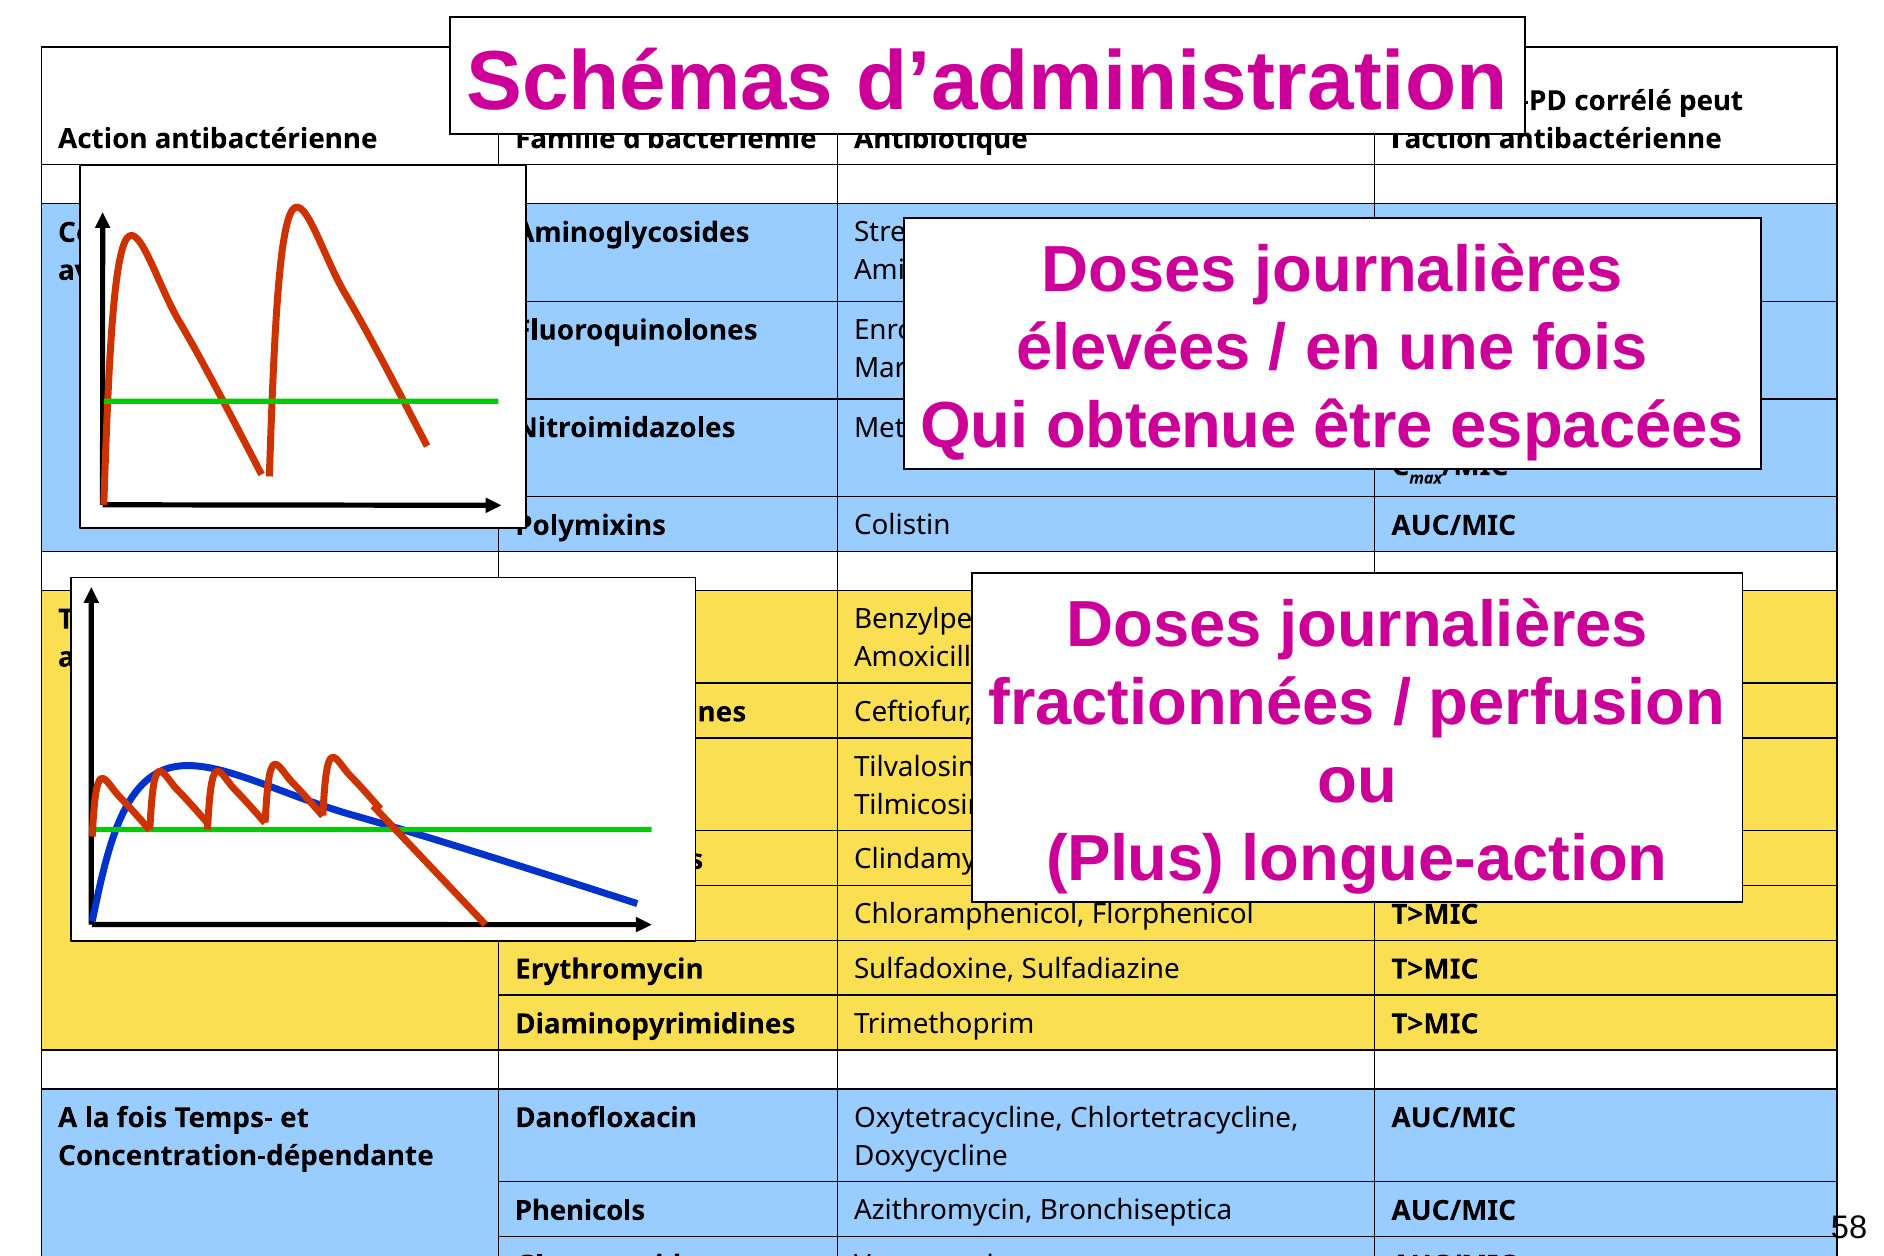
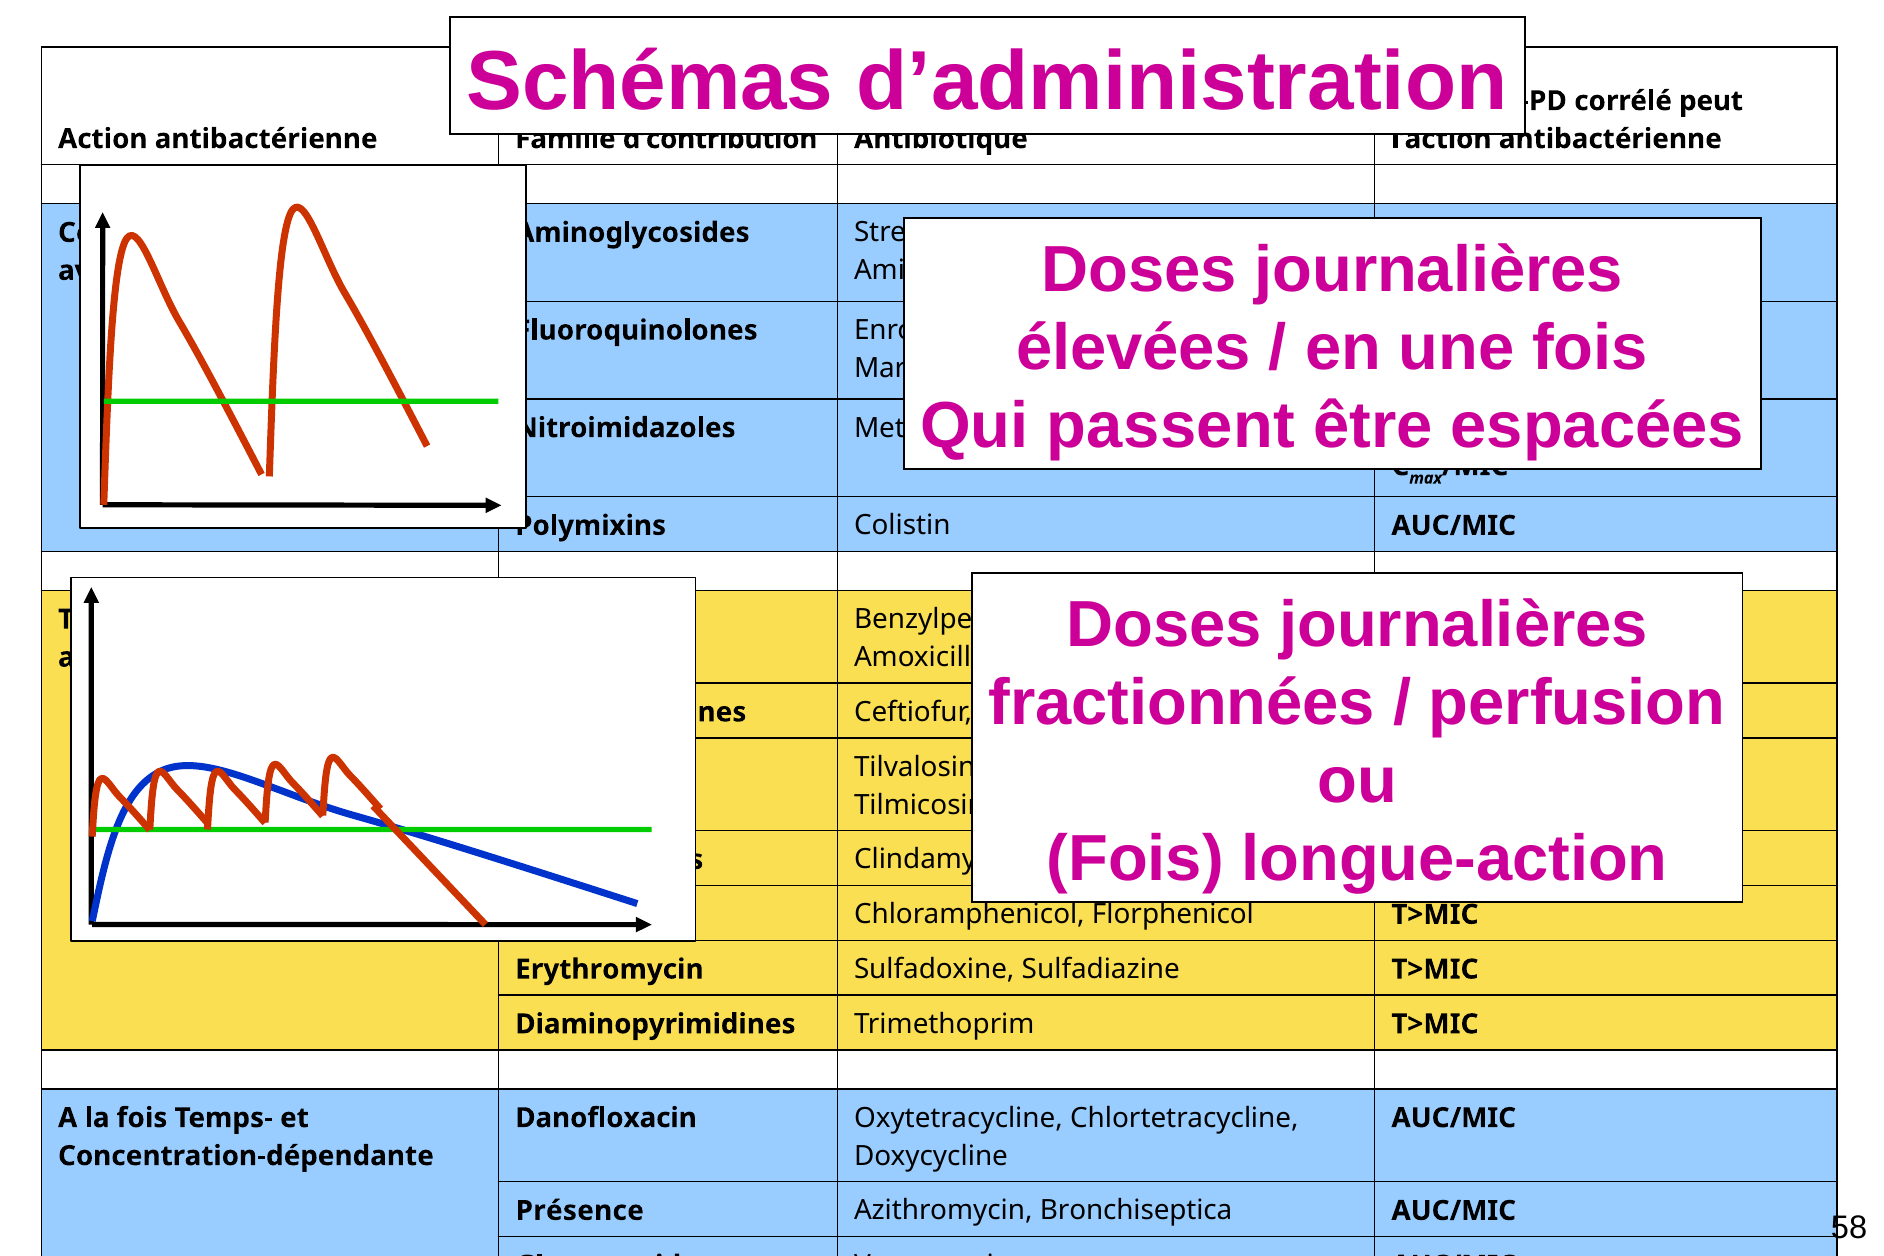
d’bactériémie: d’bactériémie -> d’contribution
obtenue: obtenue -> passent
Plus at (1136, 859): Plus -> Fois
Phenicols at (580, 1211): Phenicols -> Présence
